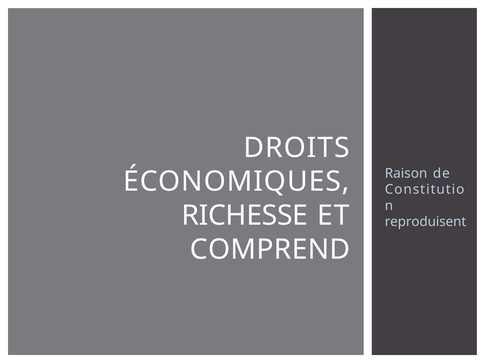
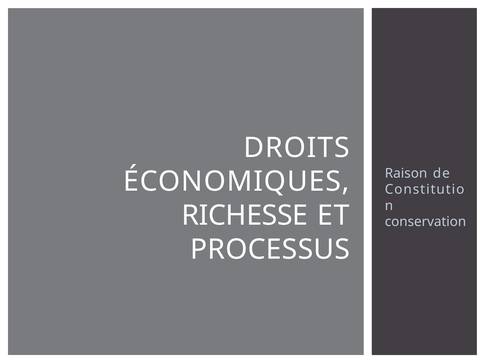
reproduisent: reproduisent -> conservation
COMPREND: COMPREND -> PROCESSUS
